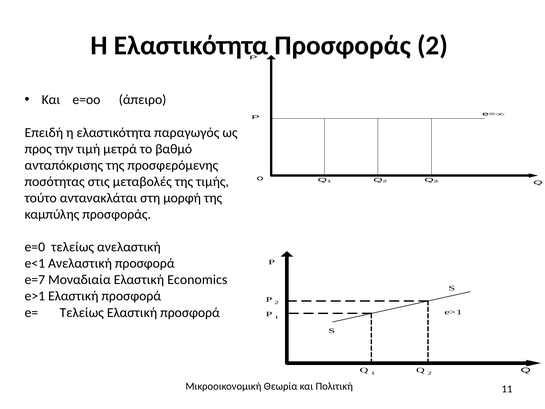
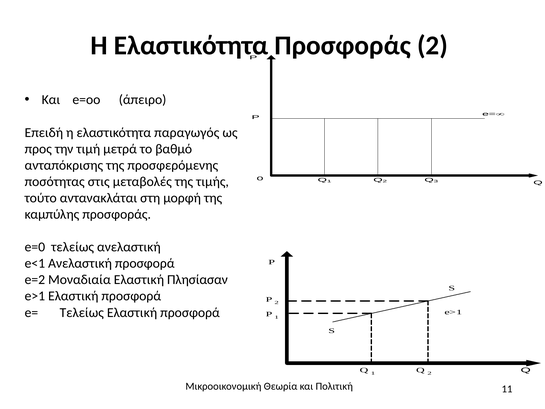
e=7: e=7 -> e=2
Economics: Economics -> Πλησίασαν
